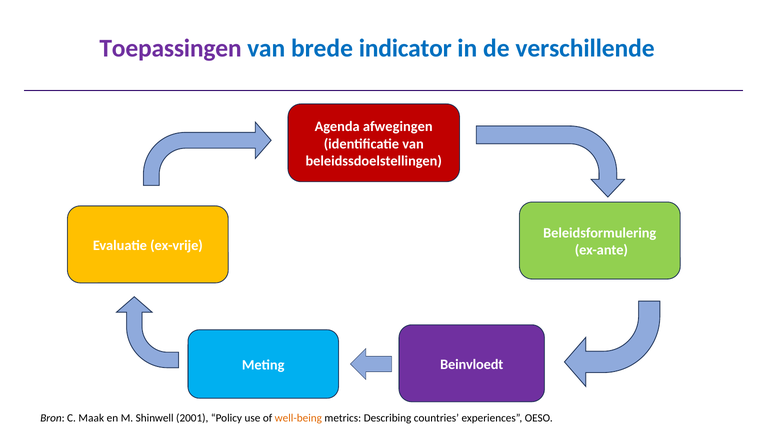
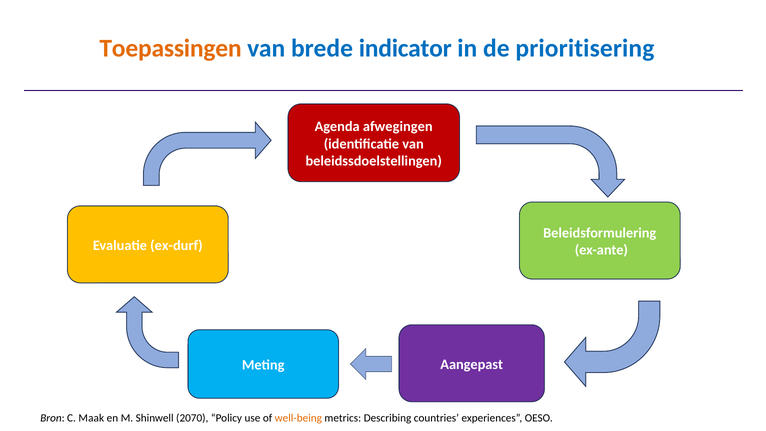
Toepassingen colour: purple -> orange
verschillende: verschillende -> prioritisering
ex-vrije: ex-vrije -> ex-durf
Beinvloedt: Beinvloedt -> Aangepast
2001: 2001 -> 2070
